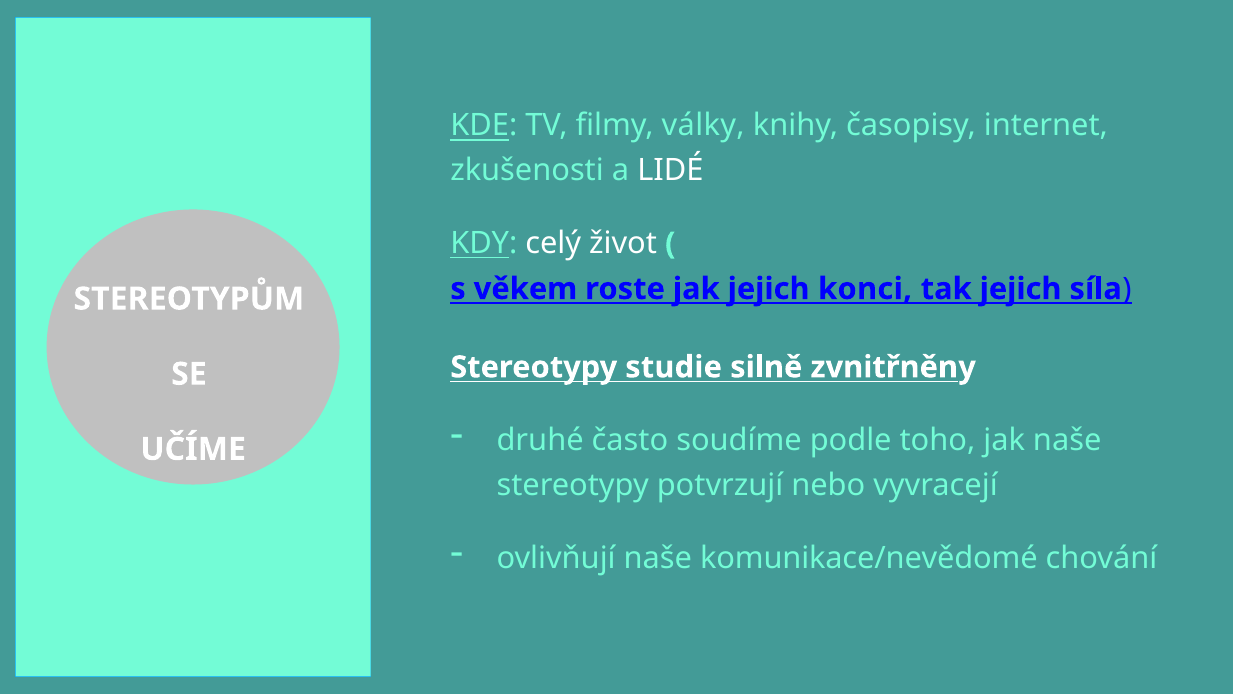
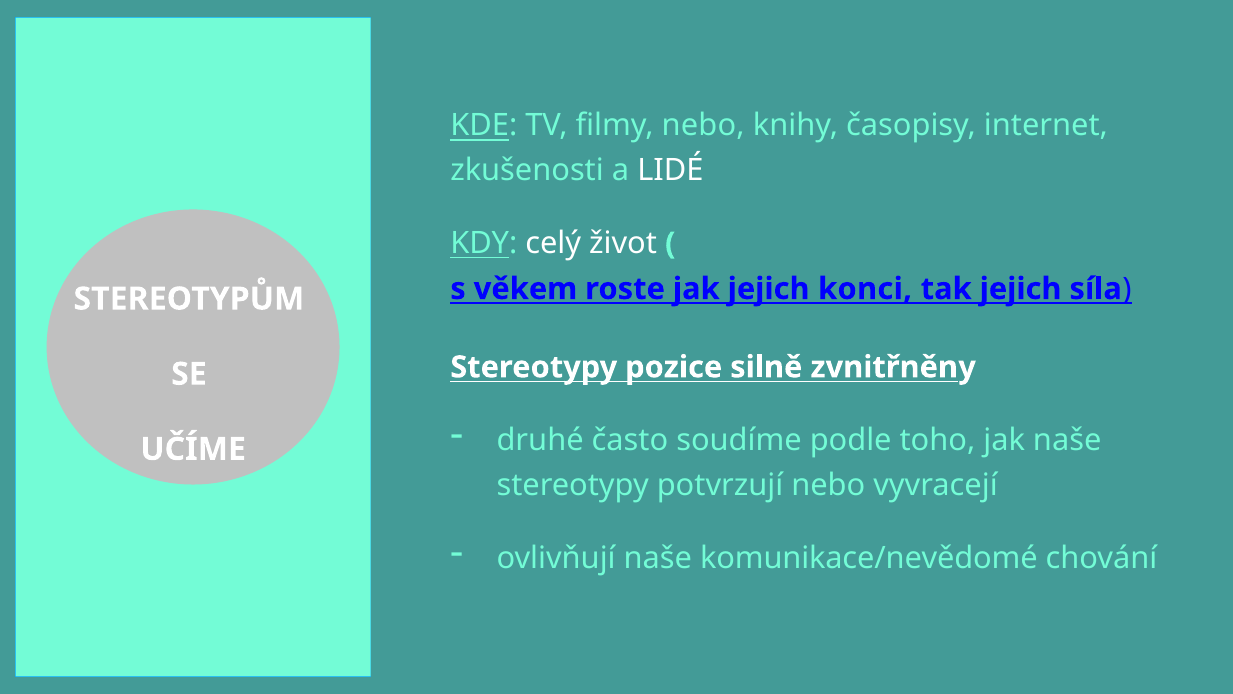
filmy války: války -> nebo
studie: studie -> pozice
